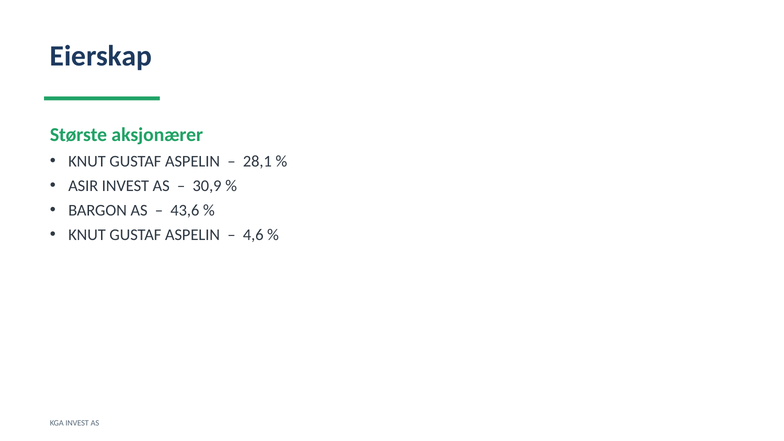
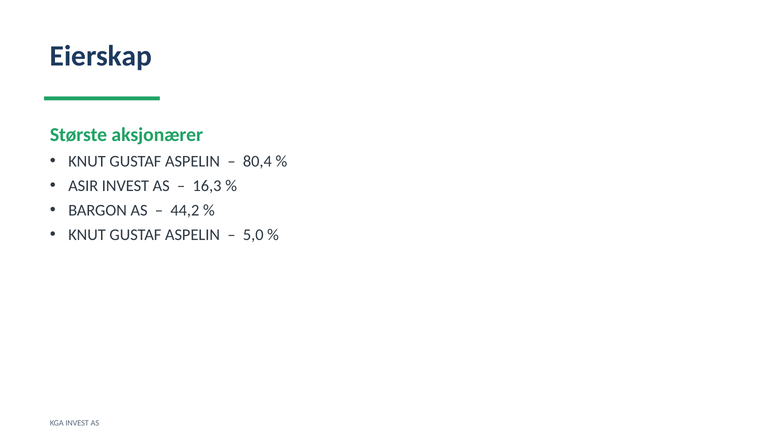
28,1: 28,1 -> 80,4
30,9: 30,9 -> 16,3
43,6: 43,6 -> 44,2
4,6: 4,6 -> 5,0
